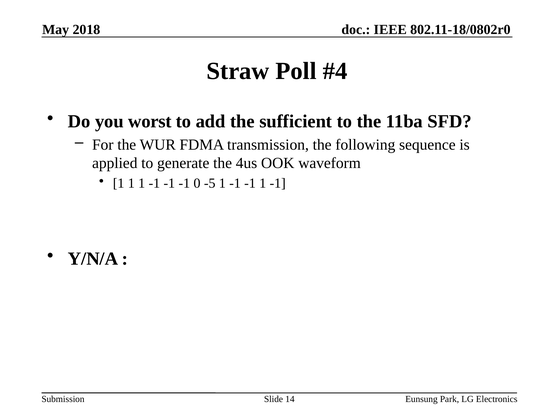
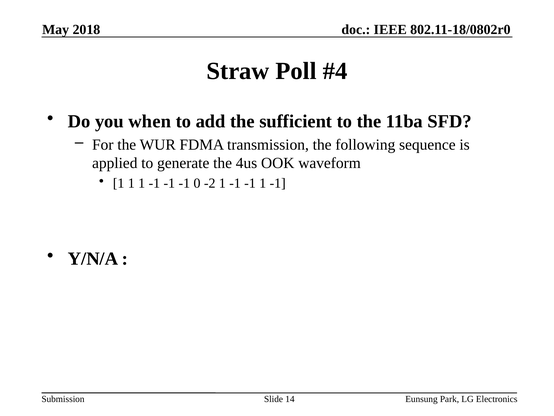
worst: worst -> when
-5: -5 -> -2
